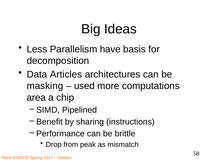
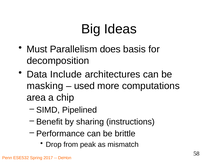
Less: Less -> Must
have: have -> does
Articles: Articles -> Include
